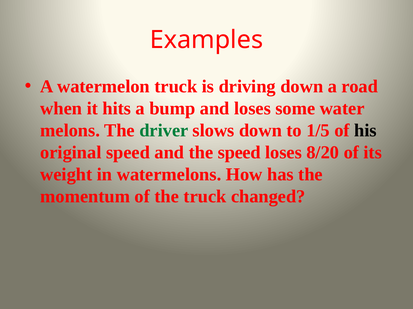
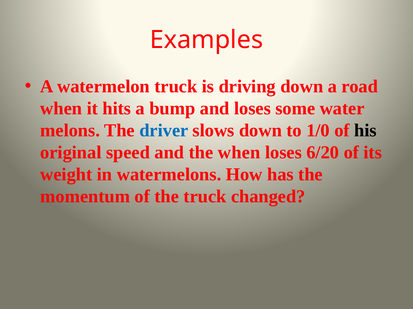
driver colour: green -> blue
1/5: 1/5 -> 1/0
the speed: speed -> when
8/20: 8/20 -> 6/20
